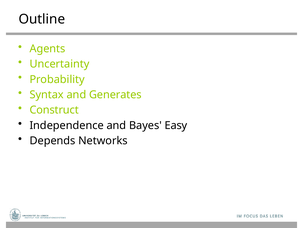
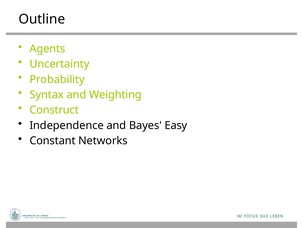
Generates: Generates -> Weighting
Depends: Depends -> Constant
